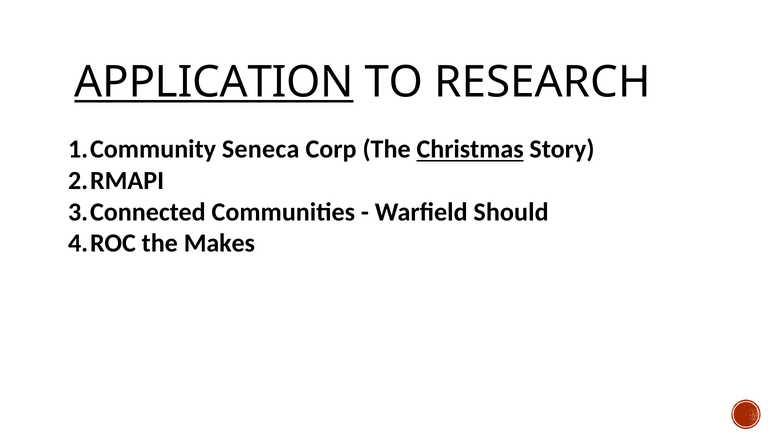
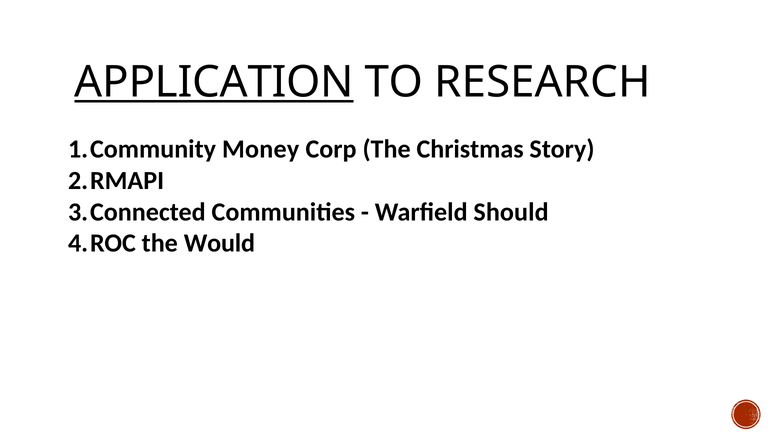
Seneca: Seneca -> Money
Christmas underline: present -> none
Makes: Makes -> Would
